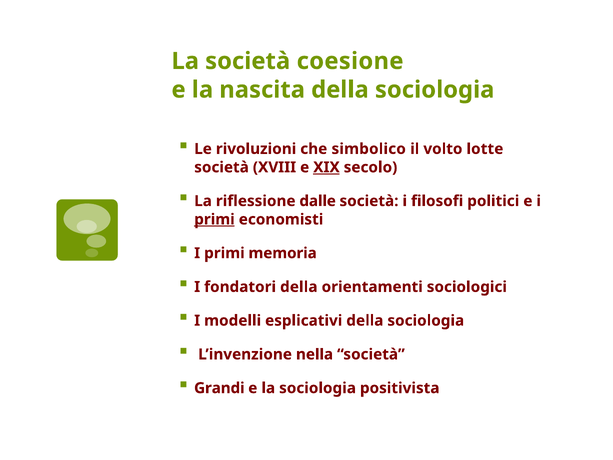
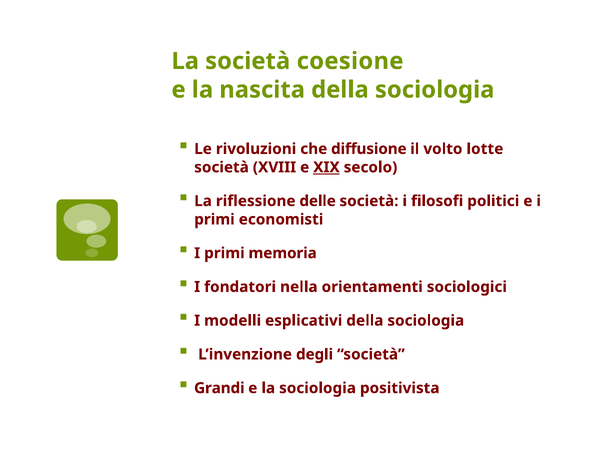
simbolico: simbolico -> diffusione
dalle: dalle -> delle
primi at (214, 219) underline: present -> none
fondatori della: della -> nella
nella: nella -> degli
